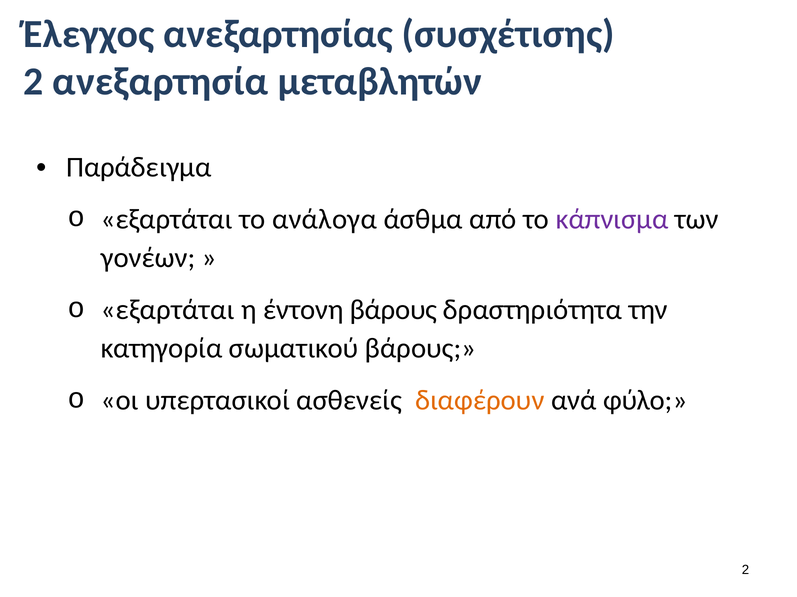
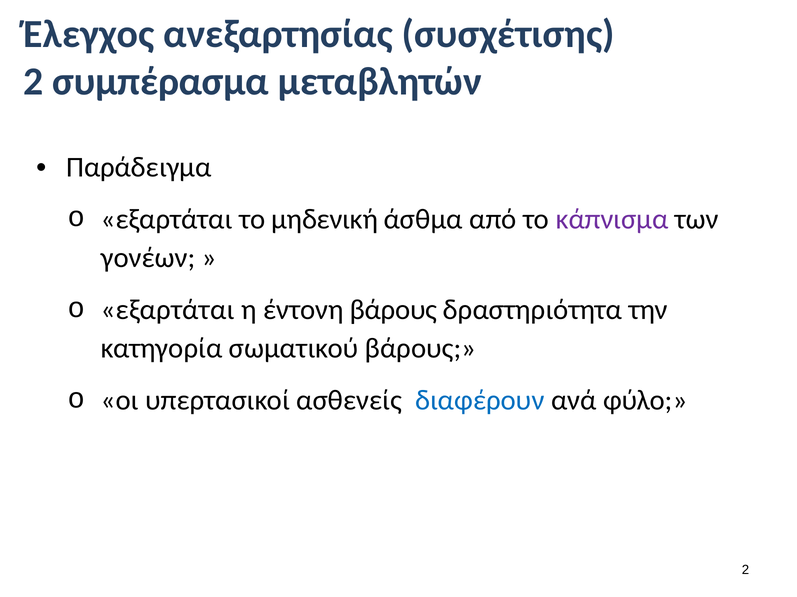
ανεξαρτησία: ανεξαρτησία -> συμπέρασμα
ανάλογα: ανάλογα -> μηδενική
διαφέρουν colour: orange -> blue
